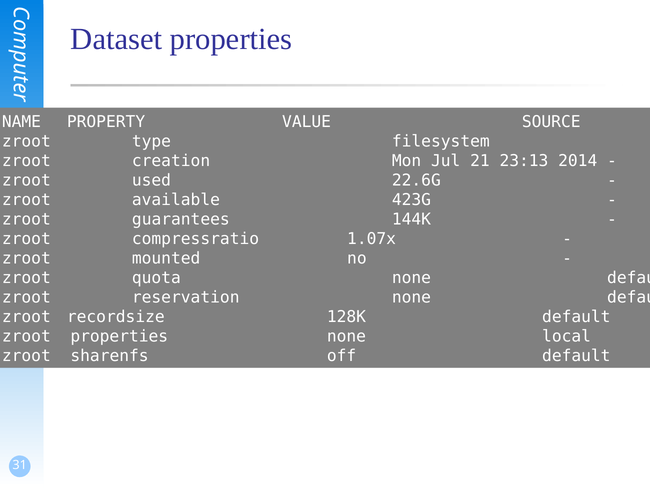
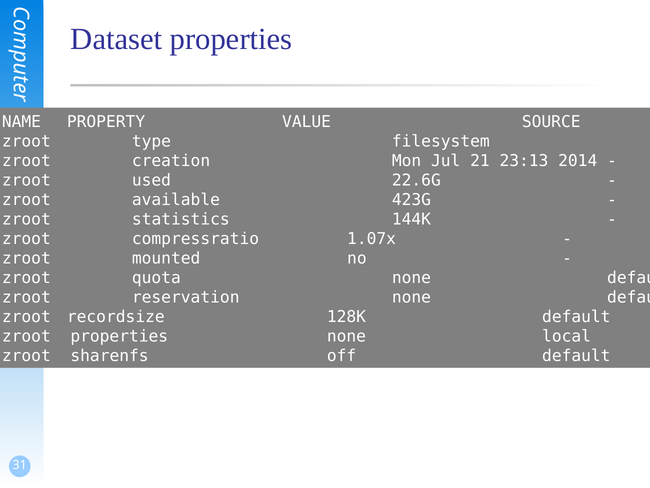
guarantees: guarantees -> statistics
